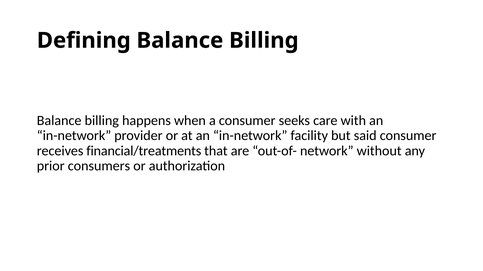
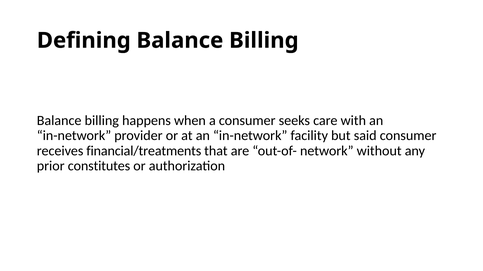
consumers: consumers -> constitutes
